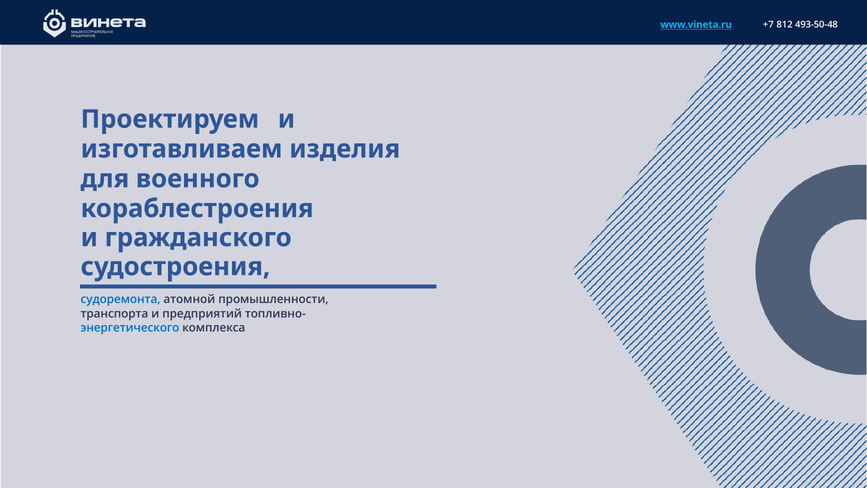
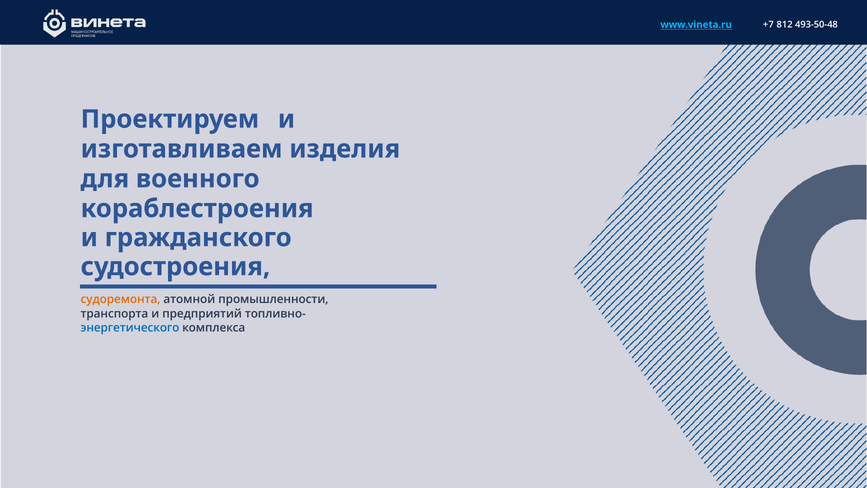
судоремонта colour: blue -> orange
